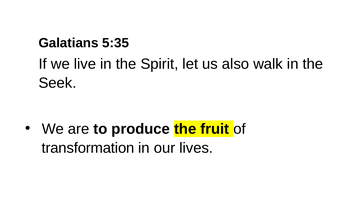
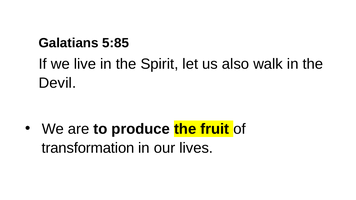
5:35: 5:35 -> 5:85
Seek: Seek -> Devil
